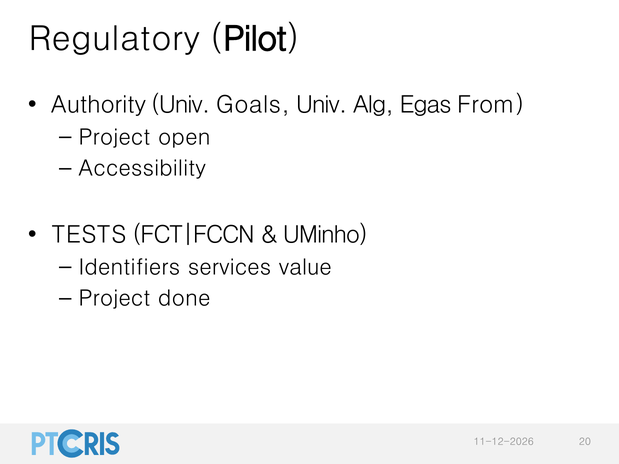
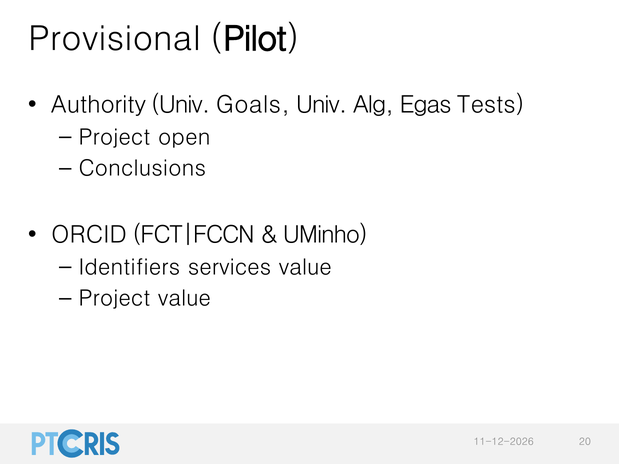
Regulatory: Regulatory -> Provisional
From: From -> Tests
Accessibility: Accessibility -> Conclusions
TESTS: TESTS -> ORCID
Project done: done -> value
